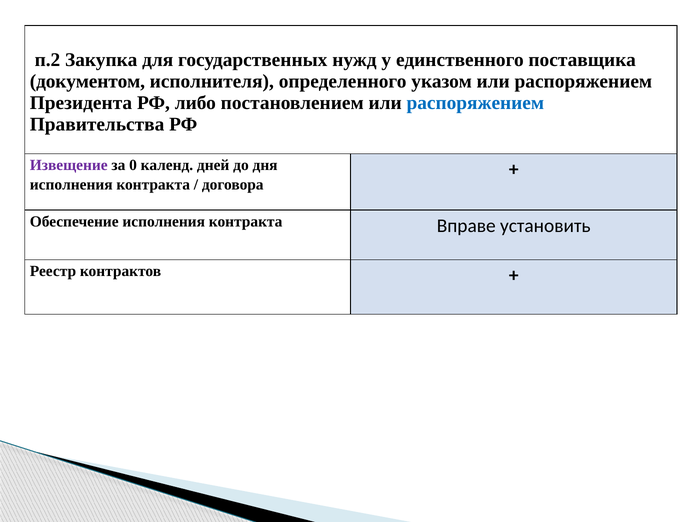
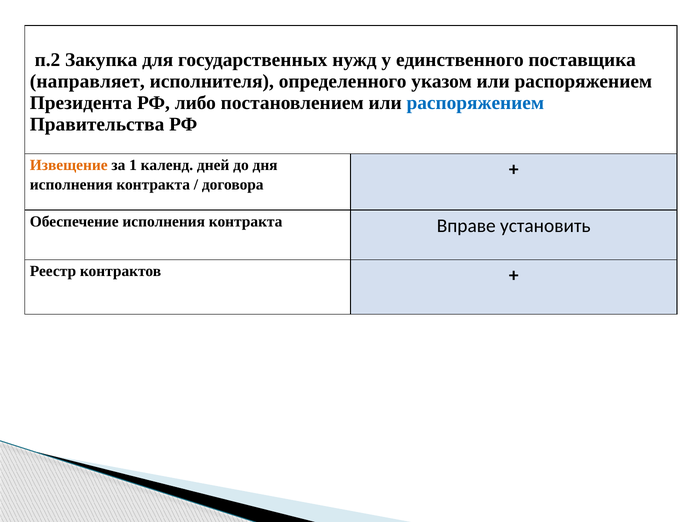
документом: документом -> направляет
Извещение colour: purple -> orange
0: 0 -> 1
